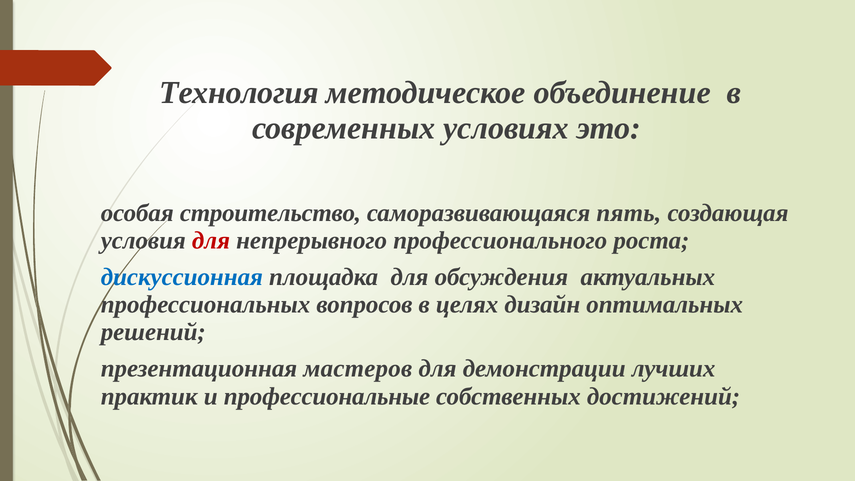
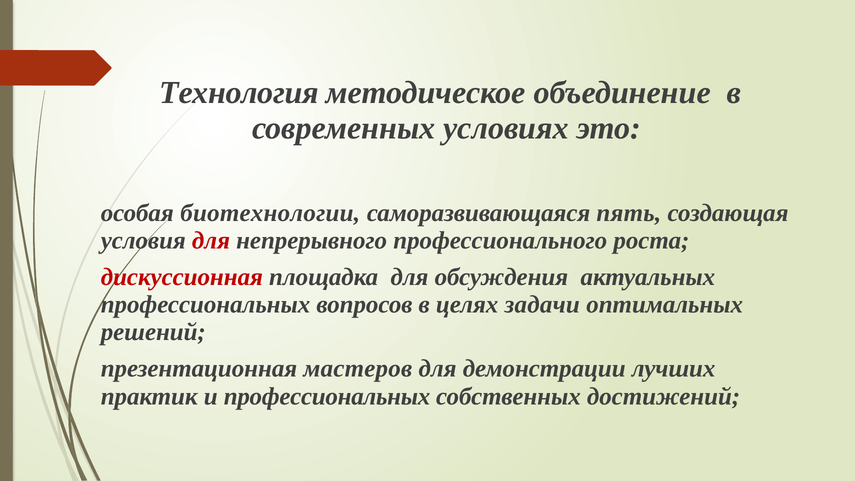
строительство: строительство -> биотехнологии
дискуссионная colour: blue -> red
дизайн: дизайн -> задачи
и профессиональные: профессиональные -> профессиональных
